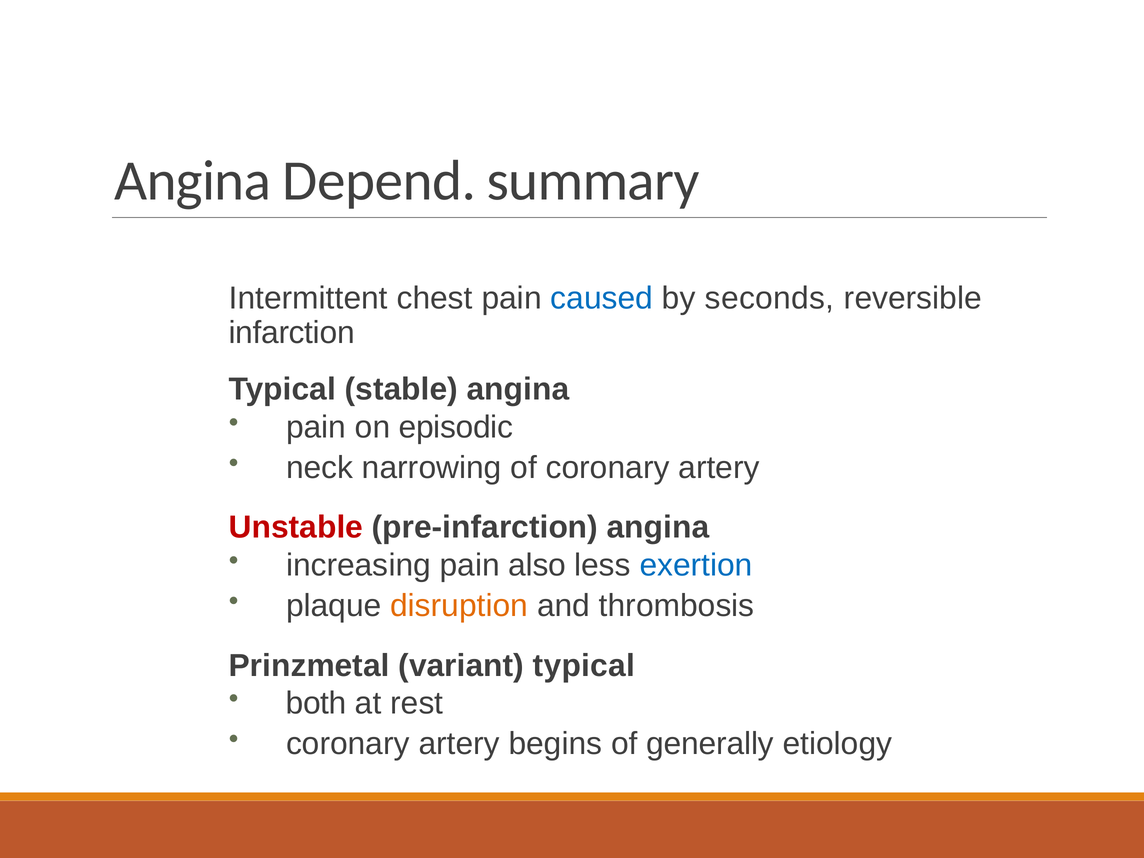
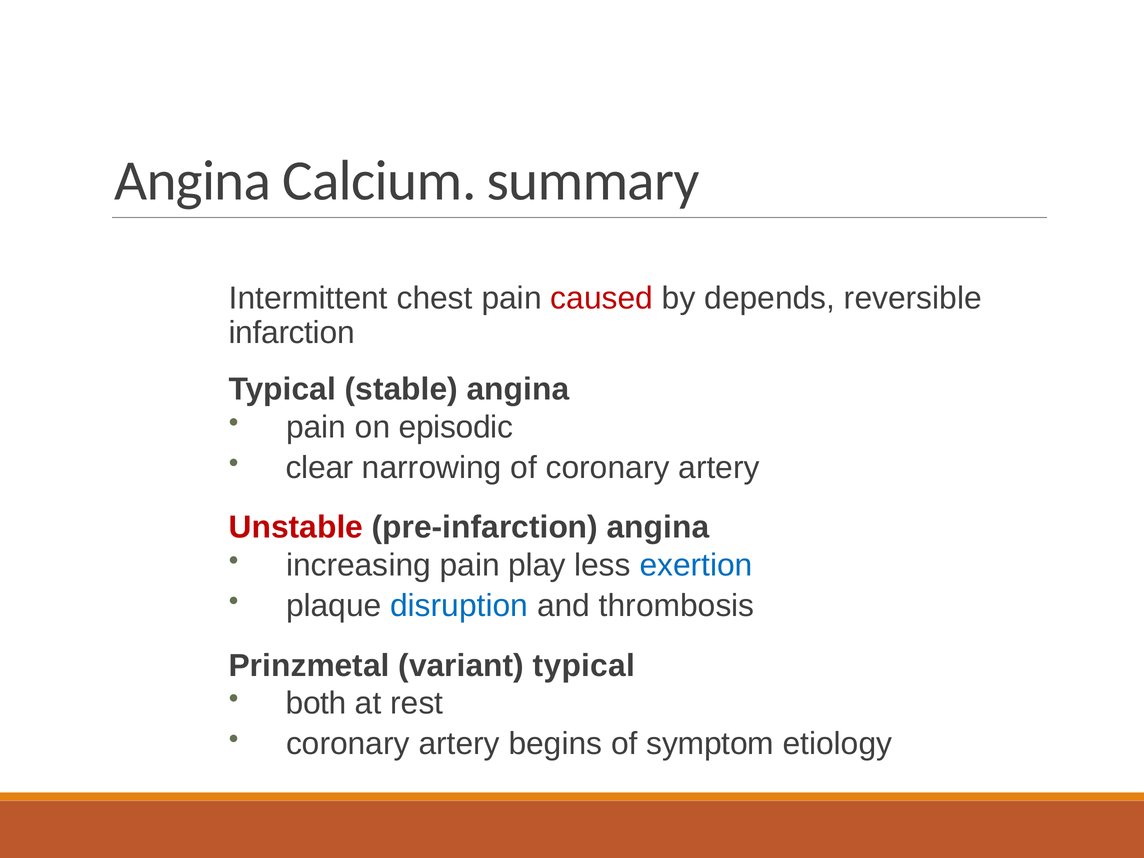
Depend: Depend -> Calcium
caused colour: blue -> red
seconds: seconds -> depends
neck: neck -> clear
also: also -> play
disruption colour: orange -> blue
generally: generally -> symptom
